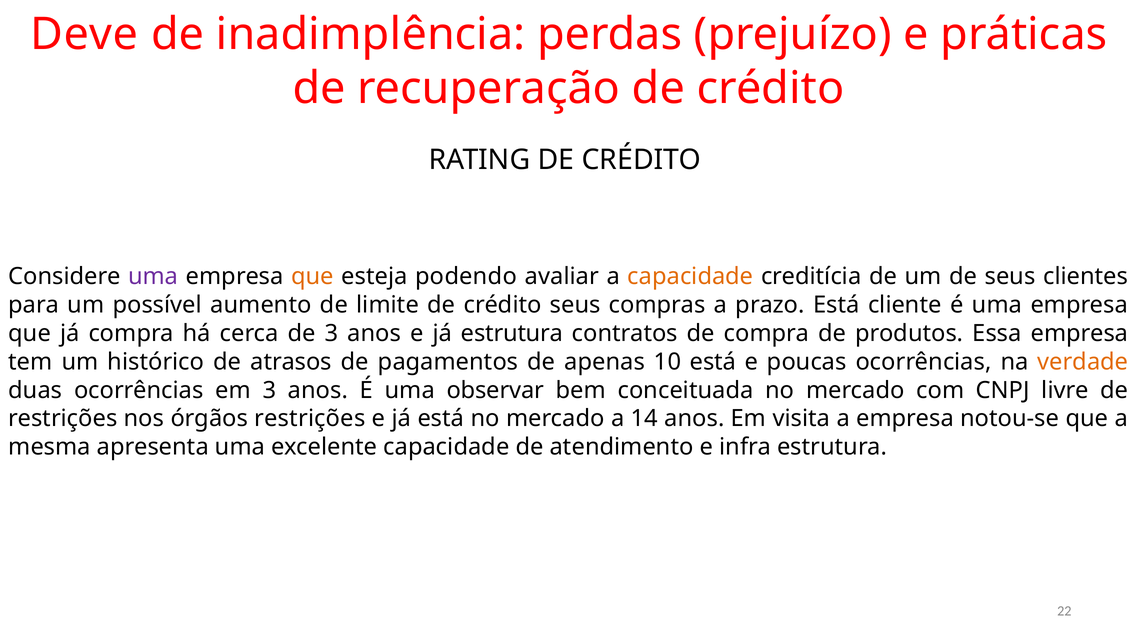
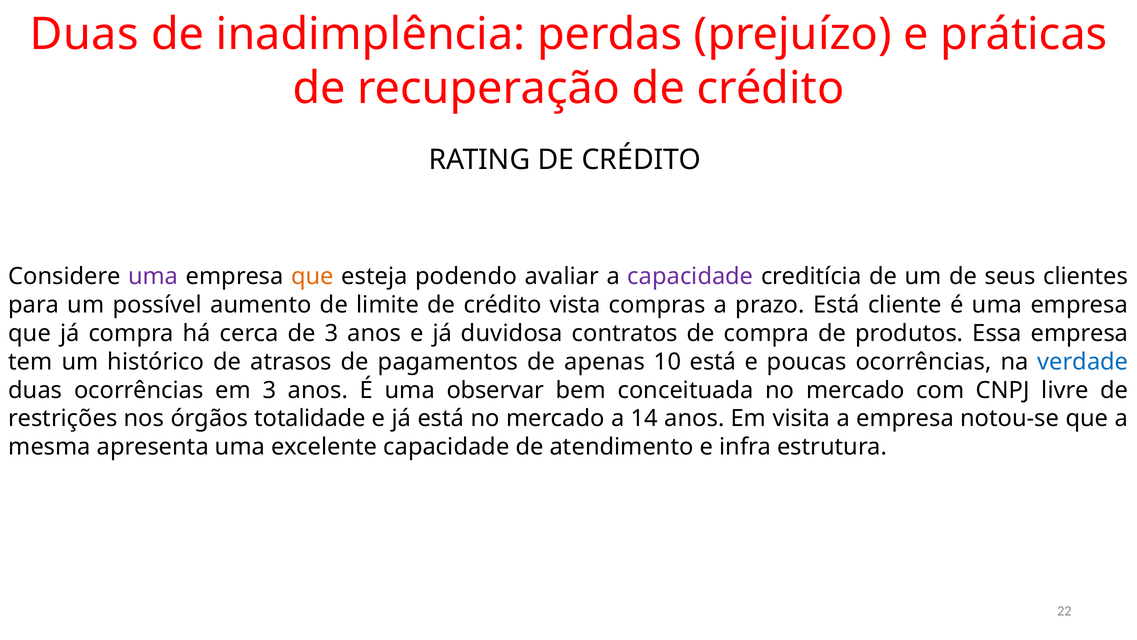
Deve at (84, 34): Deve -> Duas
capacidade at (690, 276) colour: orange -> purple
crédito seus: seus -> vista
já estrutura: estrutura -> duvidosa
verdade colour: orange -> blue
órgãos restrições: restrições -> totalidade
